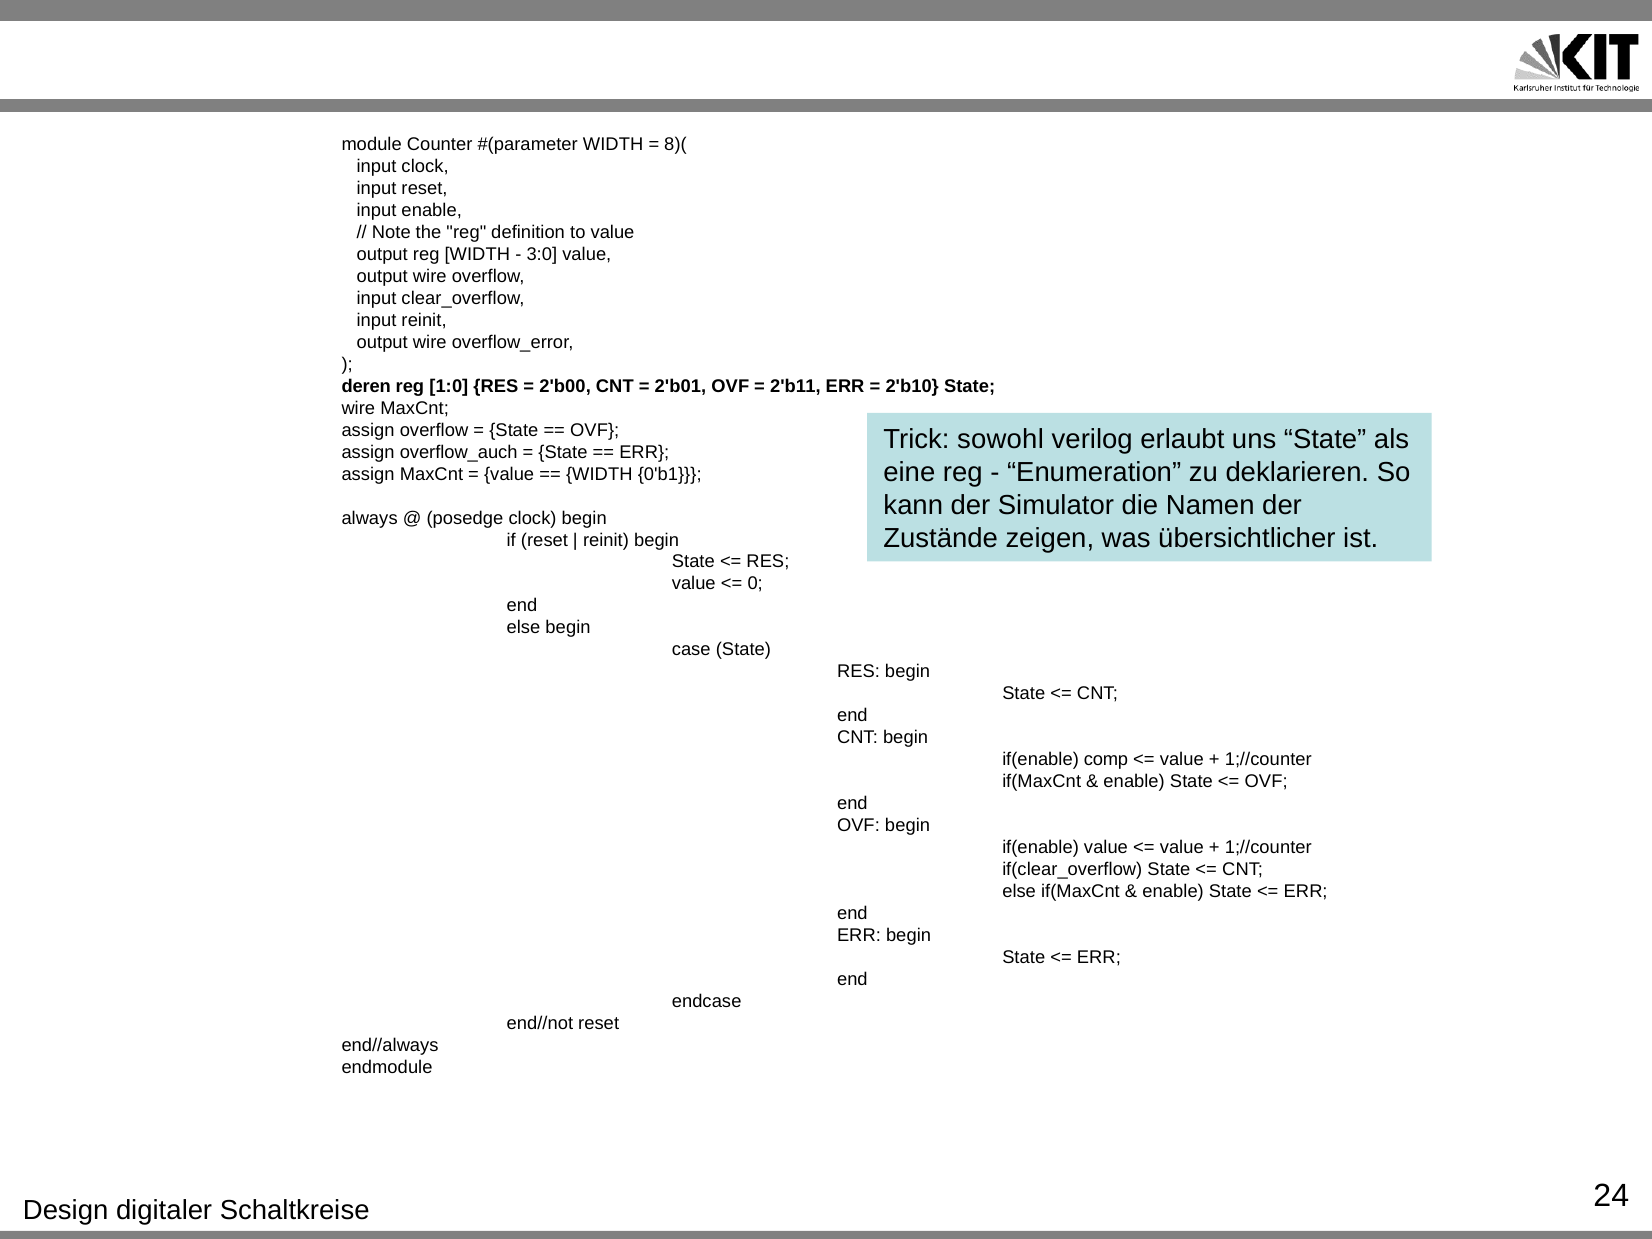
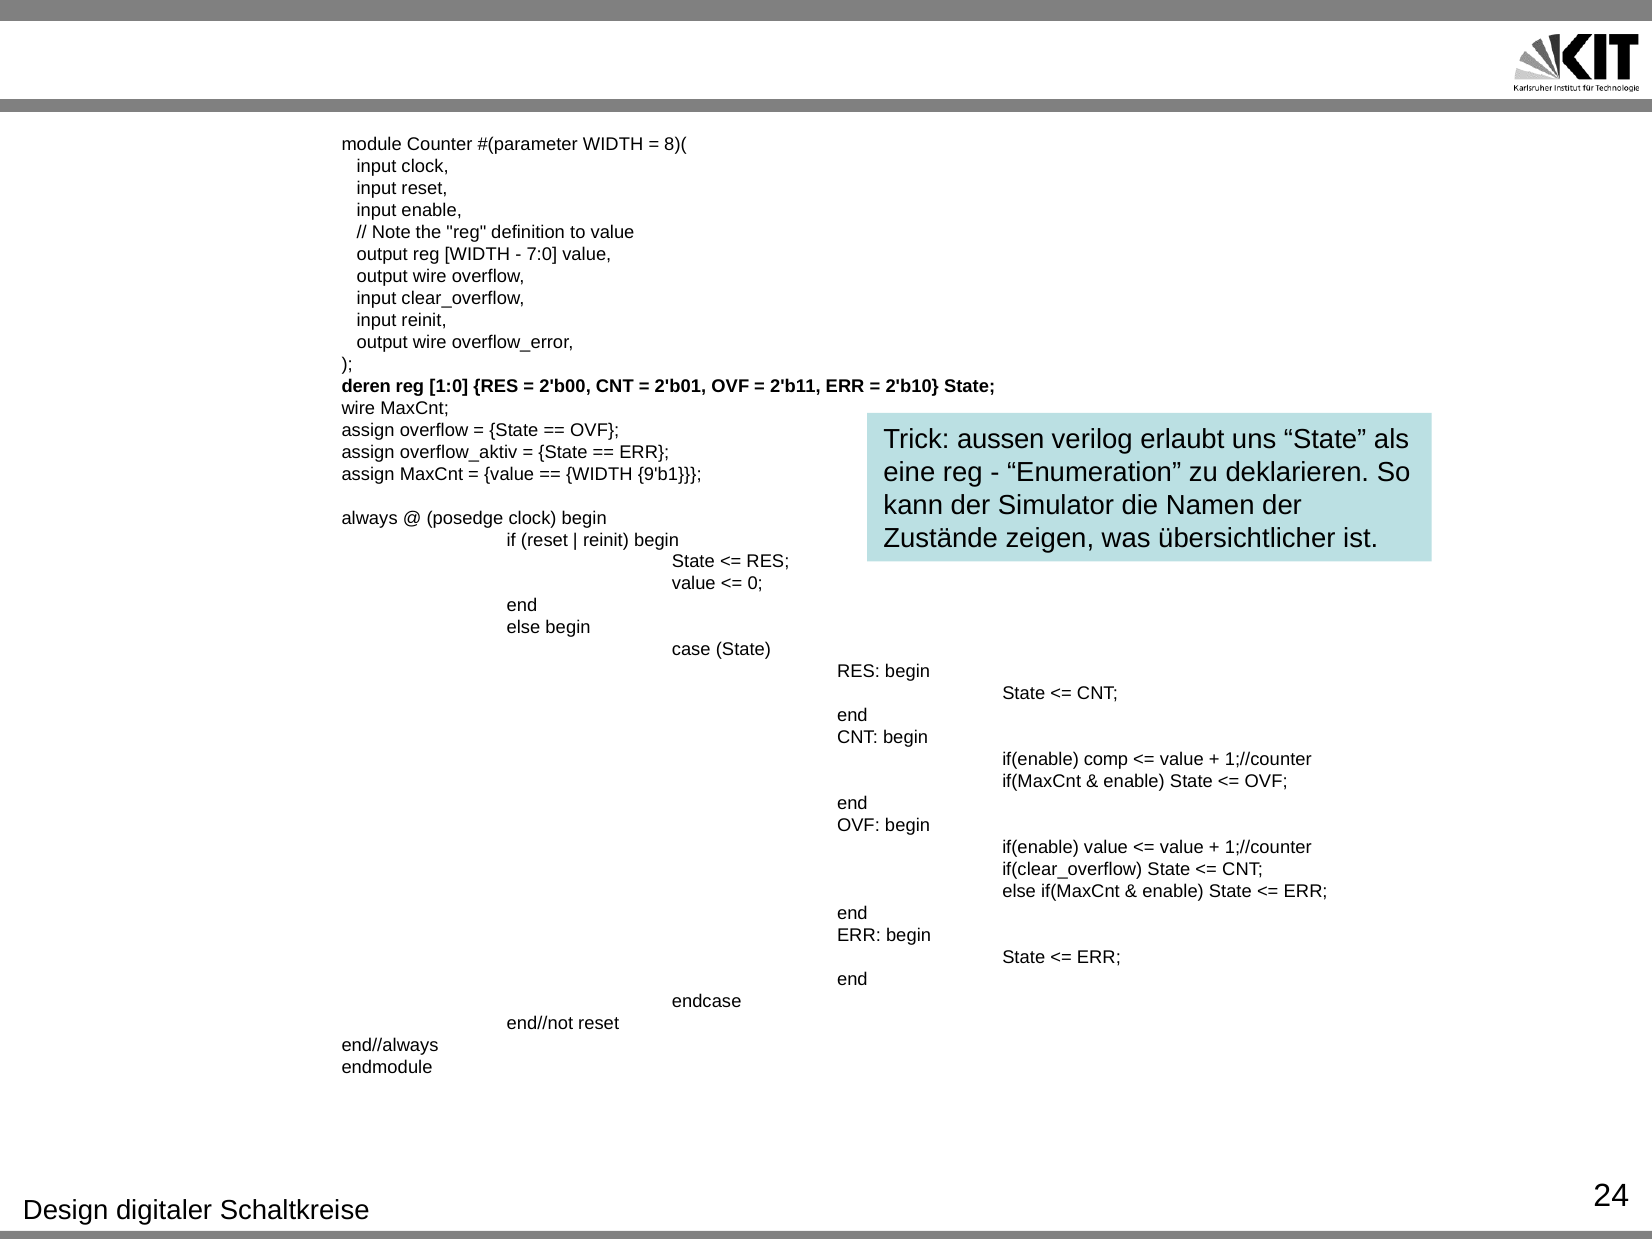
3:0: 3:0 -> 7:0
sowohl: sowohl -> aussen
overflow_auch: overflow_auch -> overflow_aktiv
0'b1: 0'b1 -> 9'b1
